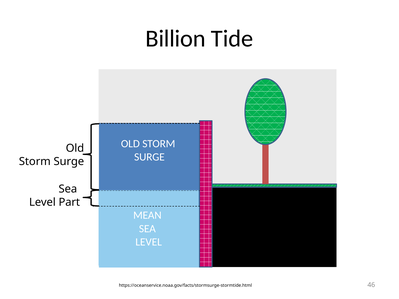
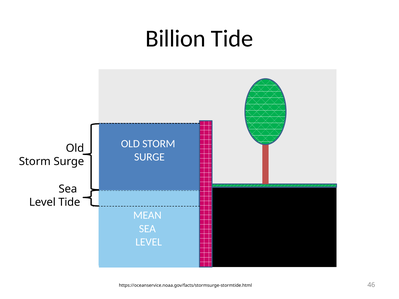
Level Part: Part -> Tide
